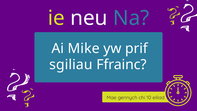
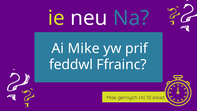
sgiliau: sgiliau -> feddwl
